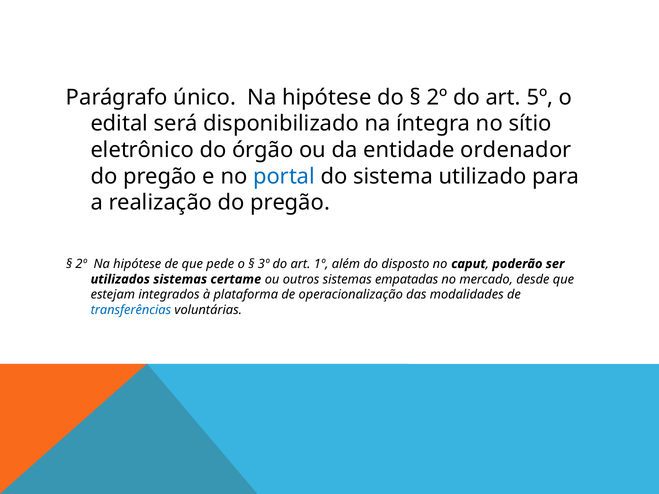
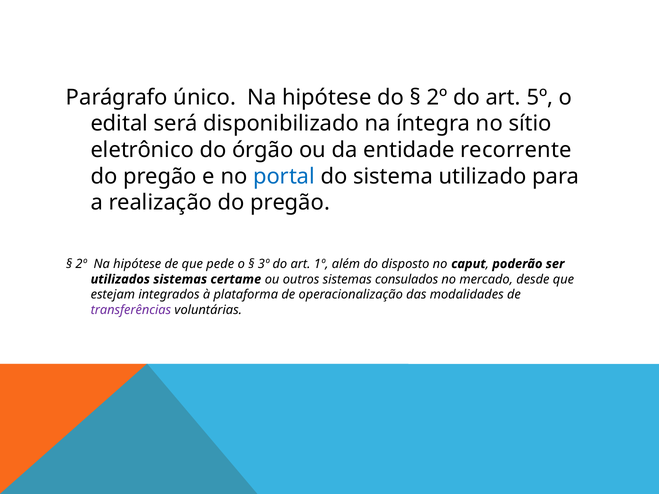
ordenador: ordenador -> recorrente
empatadas: empatadas -> consulados
transferências colour: blue -> purple
